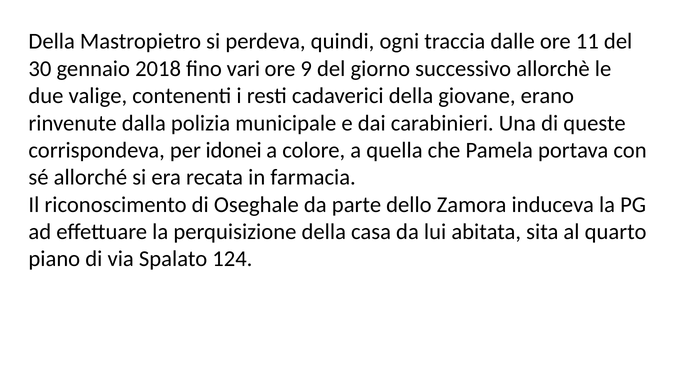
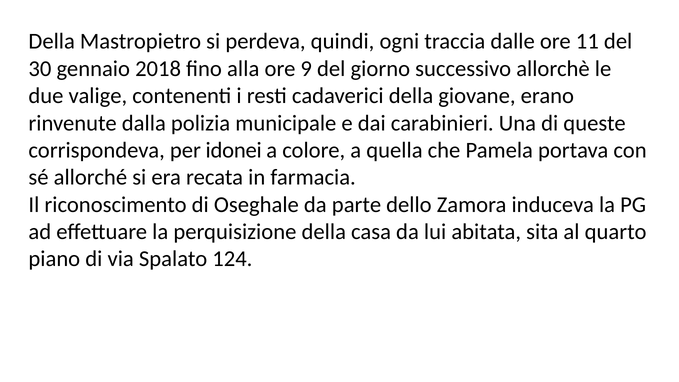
vari: vari -> alla
